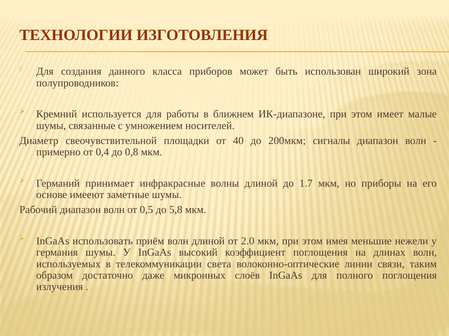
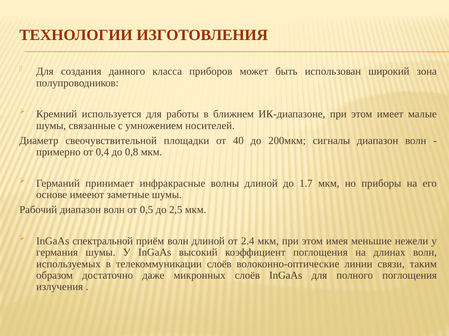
5,8: 5,8 -> 2,5
использовать: использовать -> спектральной
2.0: 2.0 -> 2.4
телекоммуникации света: света -> слоёв
